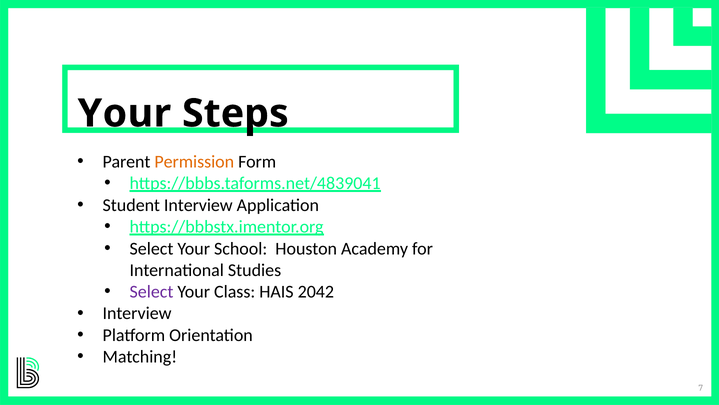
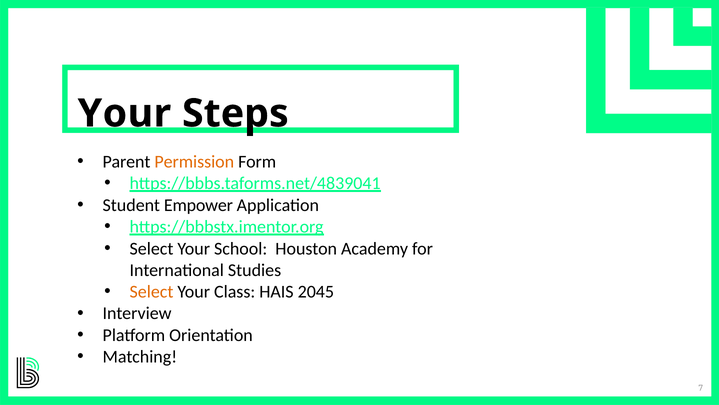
Student Interview: Interview -> Empower
Select at (151, 292) colour: purple -> orange
2042: 2042 -> 2045
